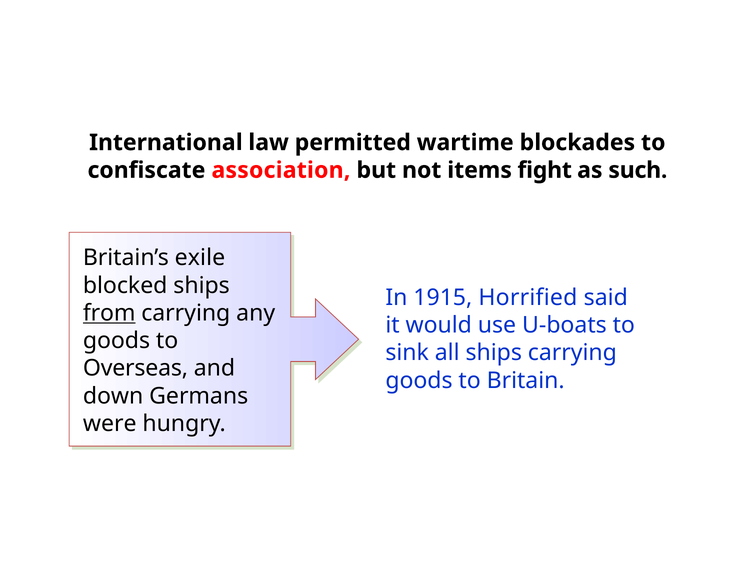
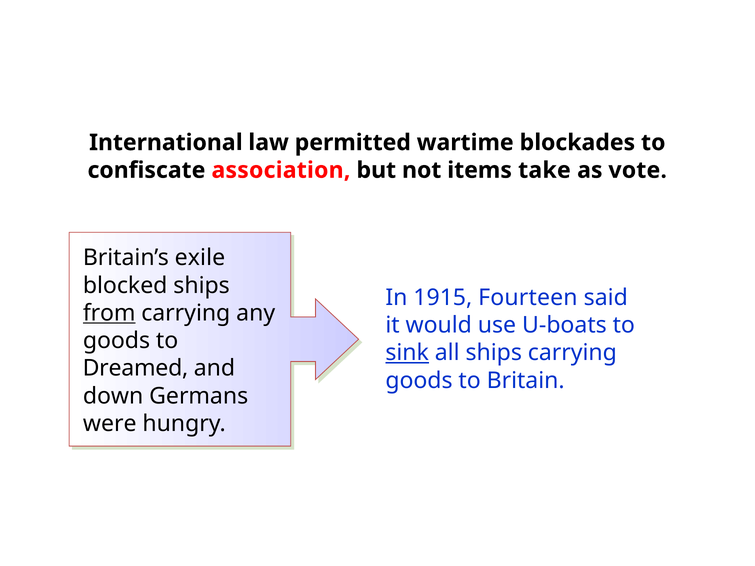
fight: fight -> take
such: such -> vote
Horrified: Horrified -> Fourteen
sink underline: none -> present
Overseas: Overseas -> Dreamed
